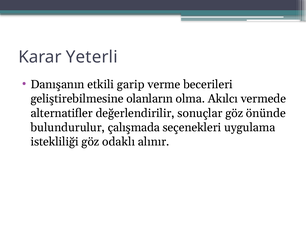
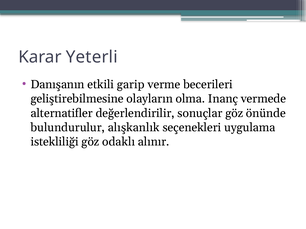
olanların: olanların -> olayların
Akılcı: Akılcı -> Inanç
çalışmada: çalışmada -> alışkanlık
